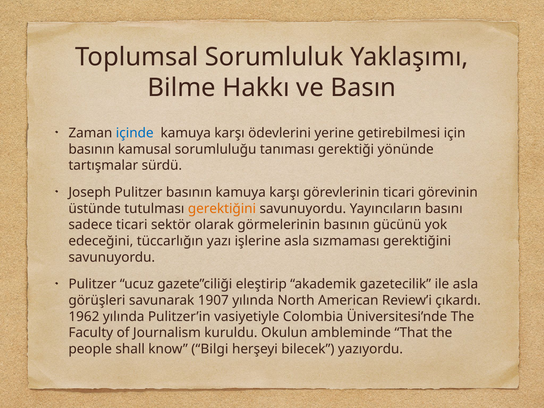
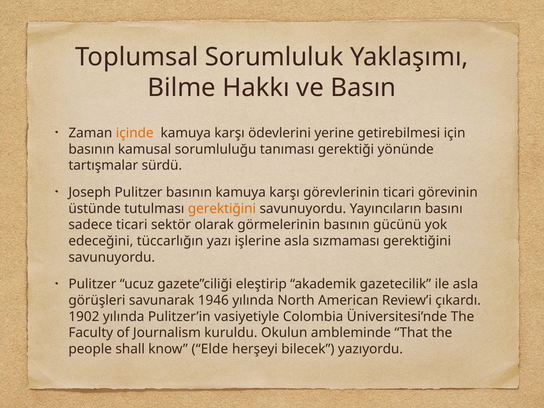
içinde colour: blue -> orange
1907: 1907 -> 1946
1962: 1962 -> 1902
Bilgi: Bilgi -> Elde
